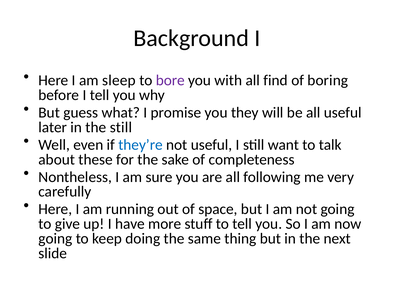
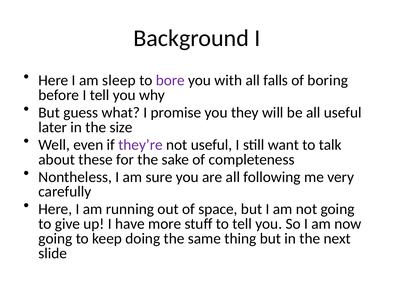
find: find -> falls
the still: still -> size
they’re colour: blue -> purple
